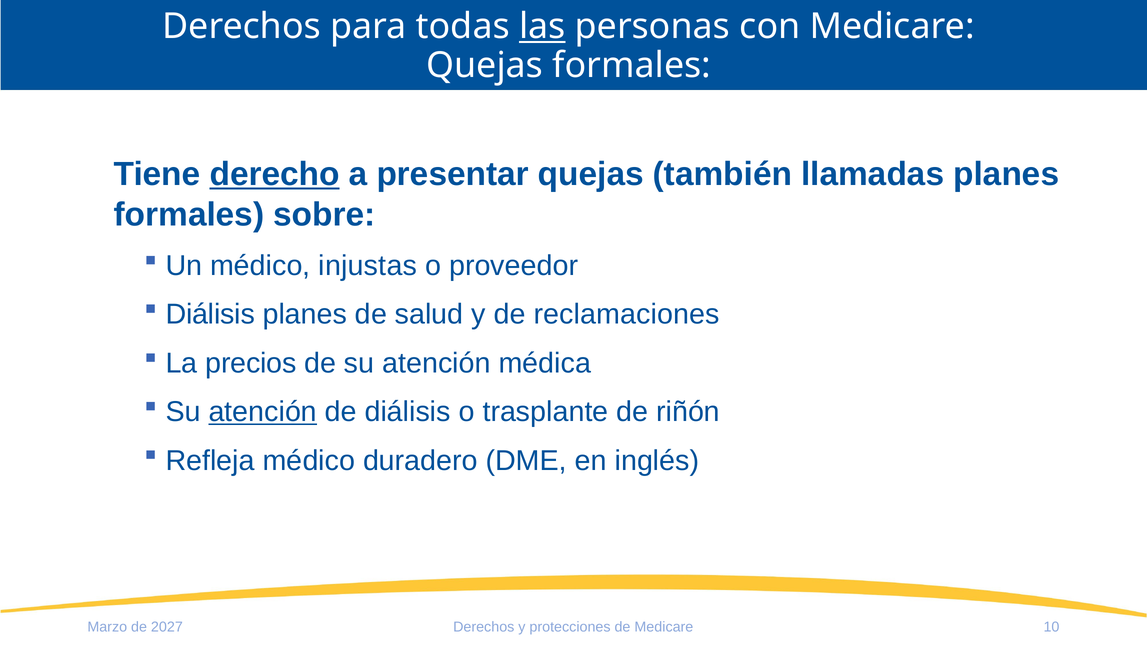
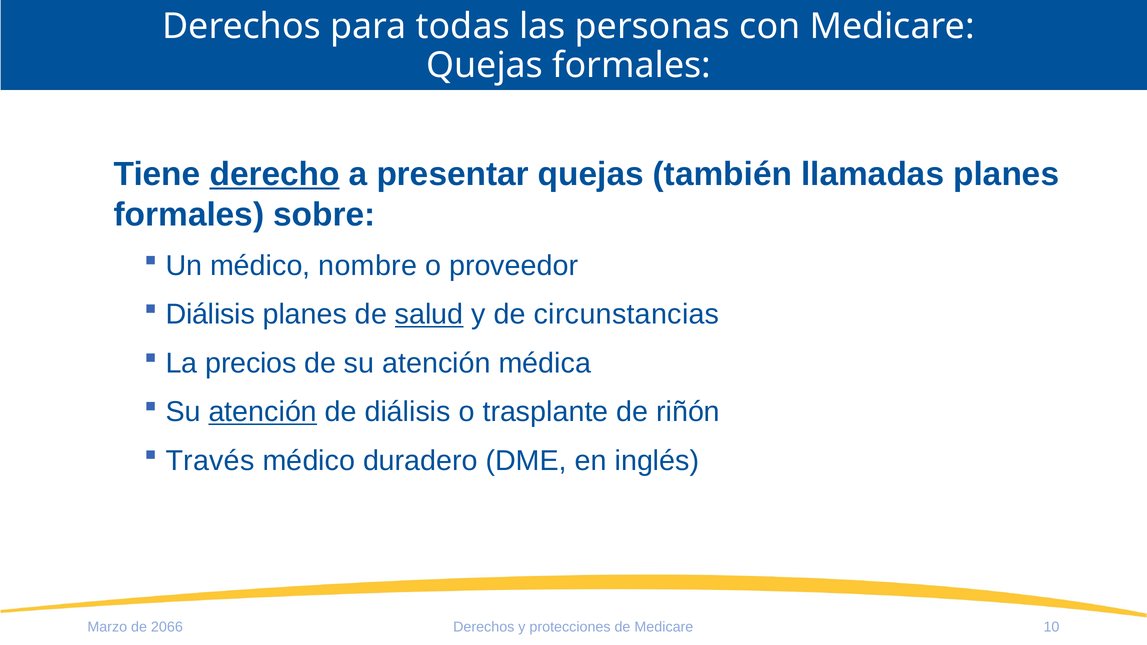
las underline: present -> none
injustas: injustas -> nombre
salud underline: none -> present
reclamaciones: reclamaciones -> circunstancias
Refleja: Refleja -> Través
2027: 2027 -> 2066
